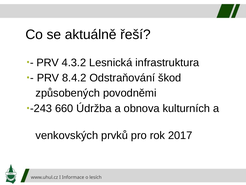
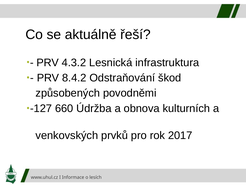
-243: -243 -> -127
